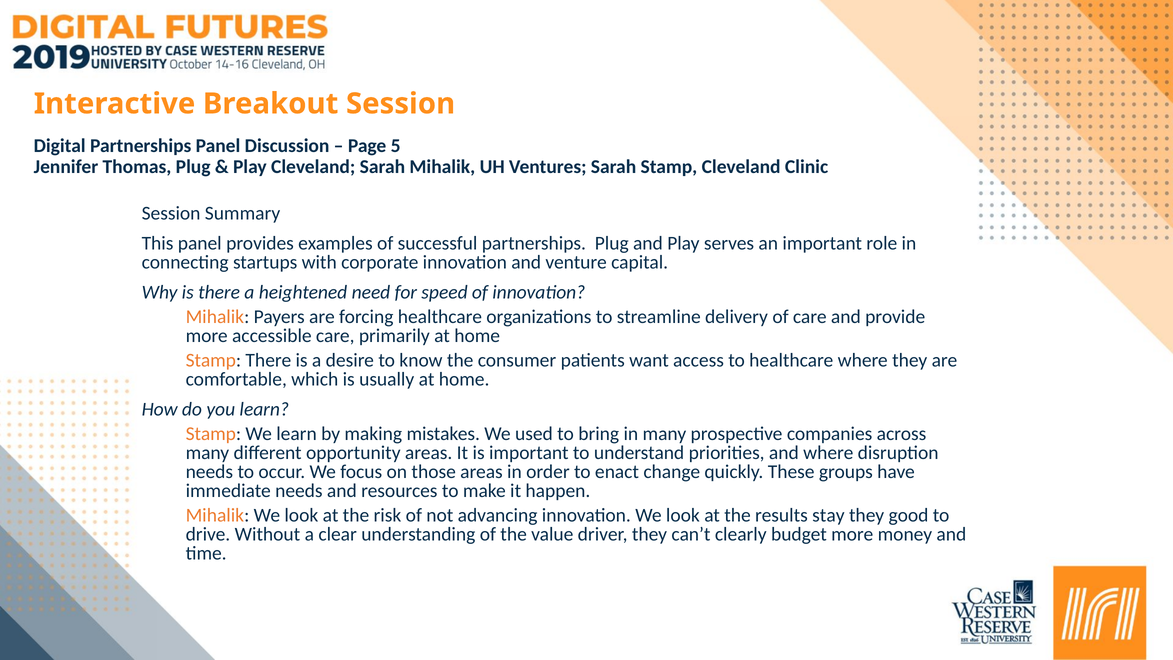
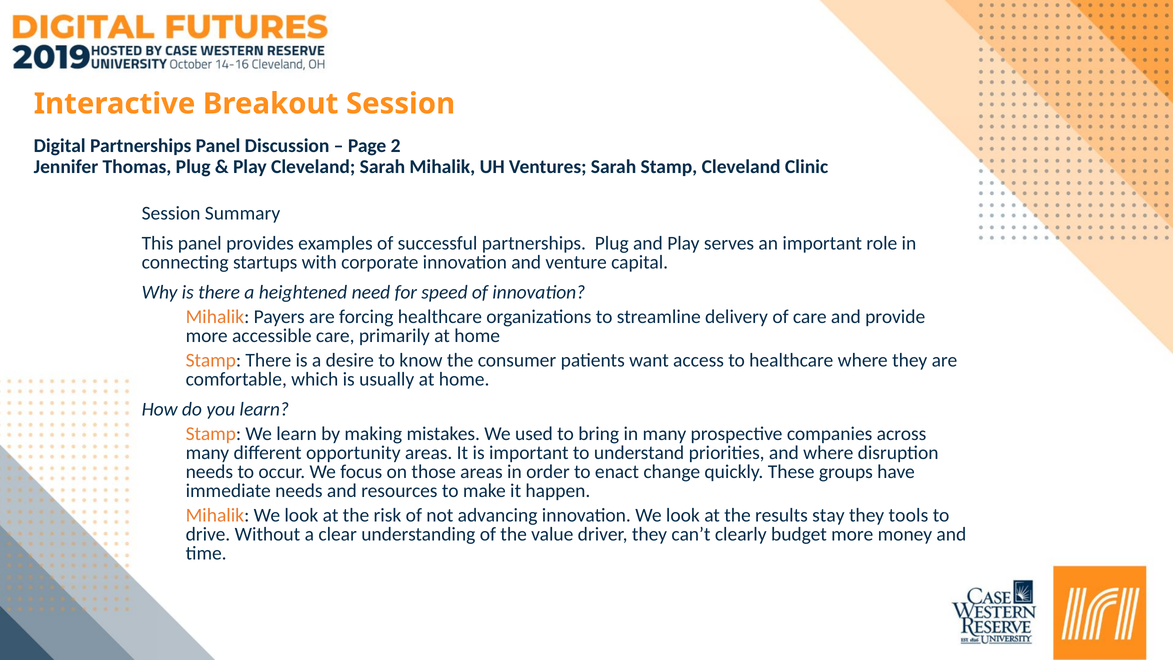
5: 5 -> 2
good: good -> tools
